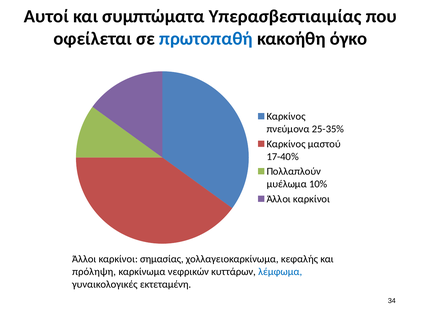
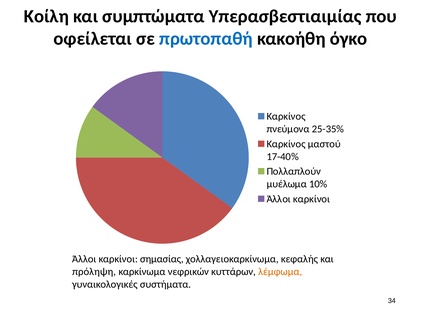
Αυτοί: Αυτοί -> Κοίλη
λέμφωμα colour: blue -> orange
εκτεταμένη: εκτεταμένη -> συστήματα
